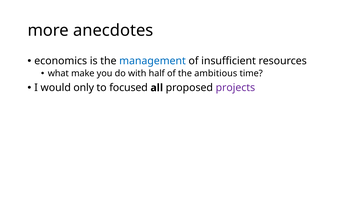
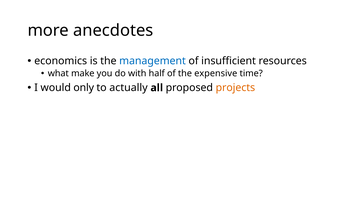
ambitious: ambitious -> expensive
focused: focused -> actually
projects colour: purple -> orange
